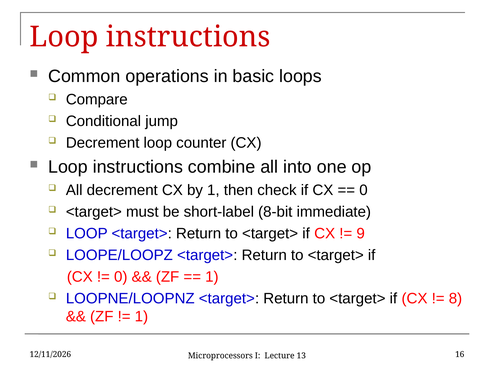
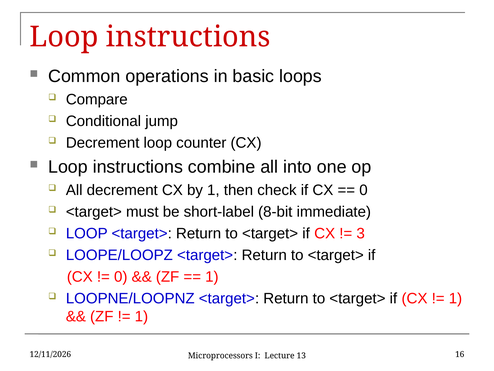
9: 9 -> 3
8 at (455, 298): 8 -> 1
